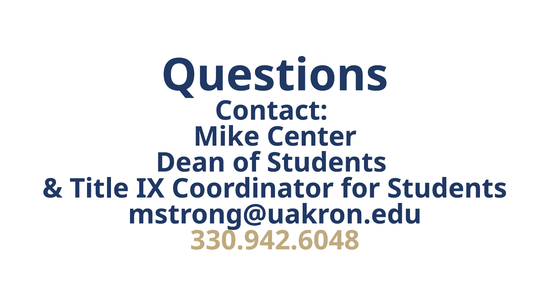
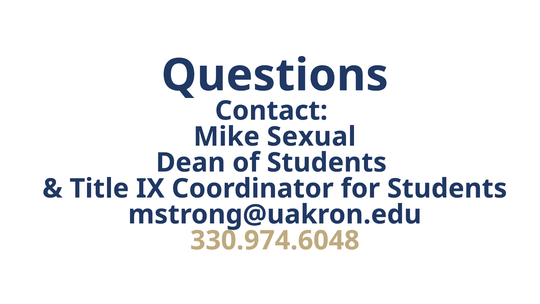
Center: Center -> Sexual
330.942.6048: 330.942.6048 -> 330.974.6048
